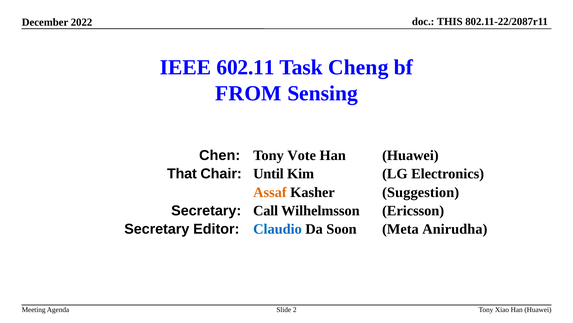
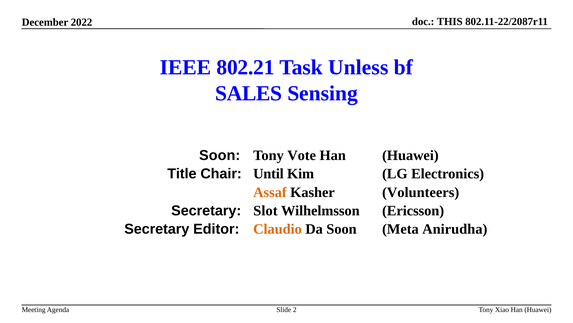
602.11: 602.11 -> 802.21
Cheng: Cheng -> Unless
FROM: FROM -> SALES
Chen at (220, 155): Chen -> Soon
That: That -> Title
Suggestion: Suggestion -> Volunteers
Call: Call -> Slot
Claudio colour: blue -> orange
